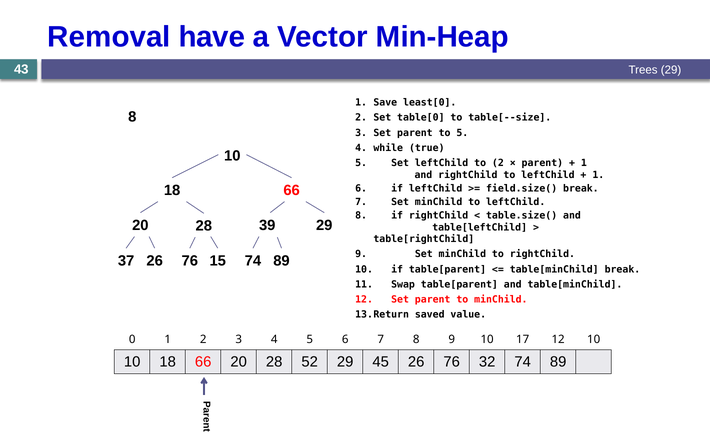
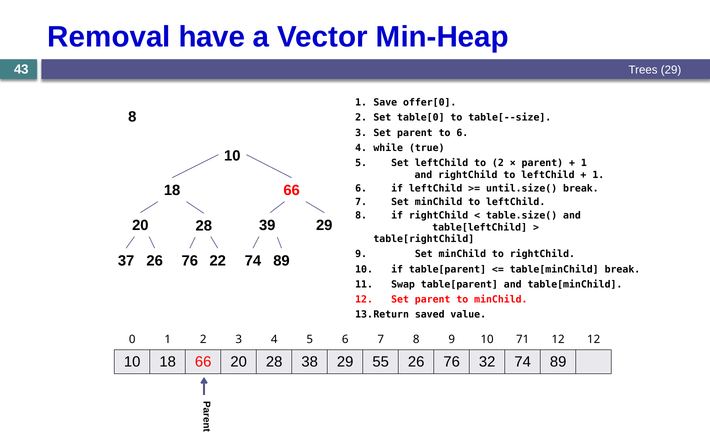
least[0: least[0 -> offer[0
to 5: 5 -> 6
field.size(: field.size( -> until.size(
15: 15 -> 22
17: 17 -> 71
12 10: 10 -> 12
52: 52 -> 38
45: 45 -> 55
